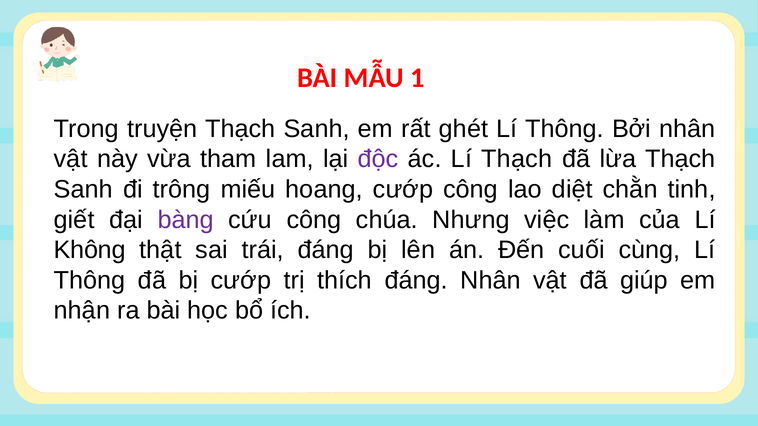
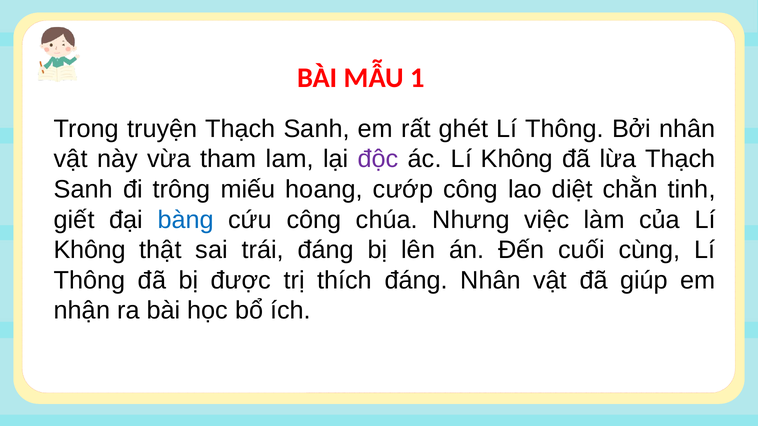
ác Lí Thạch: Thạch -> Không
bàng colour: purple -> blue
bị cướp: cướp -> được
